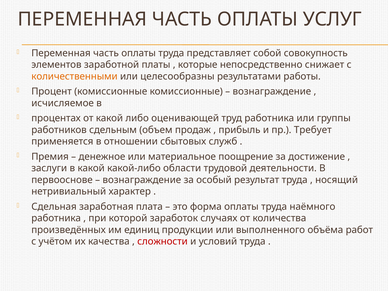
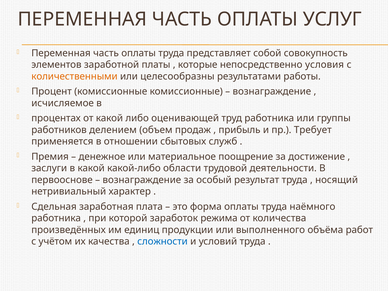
снижает: снижает -> условия
сдельным: сдельным -> делением
случаях: случаях -> режима
сложности colour: red -> blue
